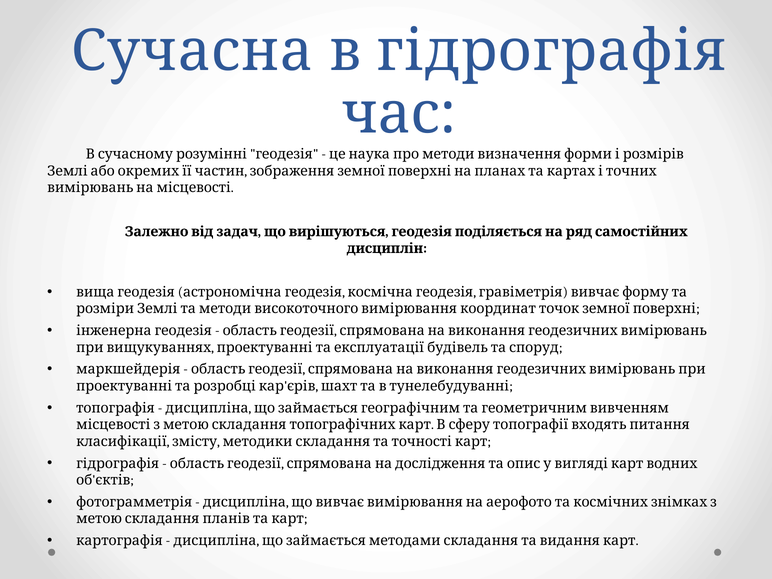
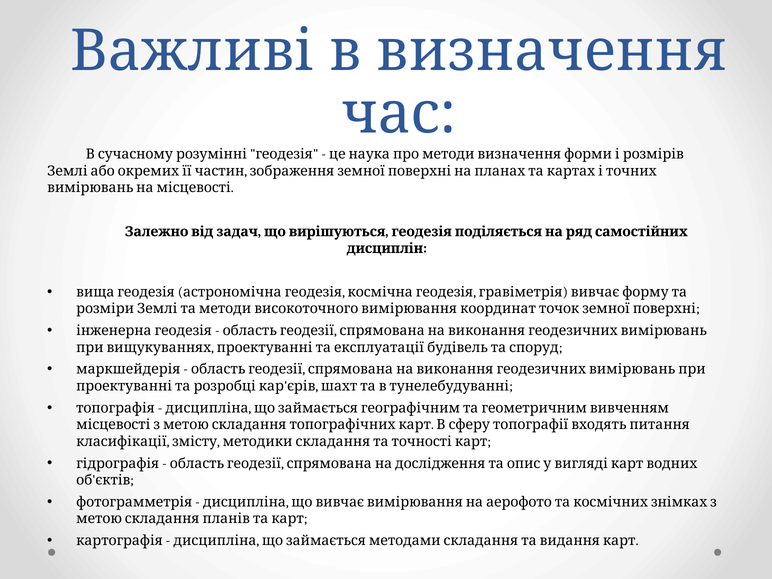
Сучасна: Сучасна -> Важливі
в гідрографія: гідрографія -> визначення
